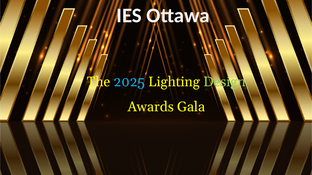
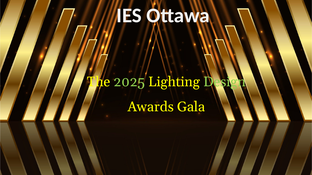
2025 colour: light blue -> light green
